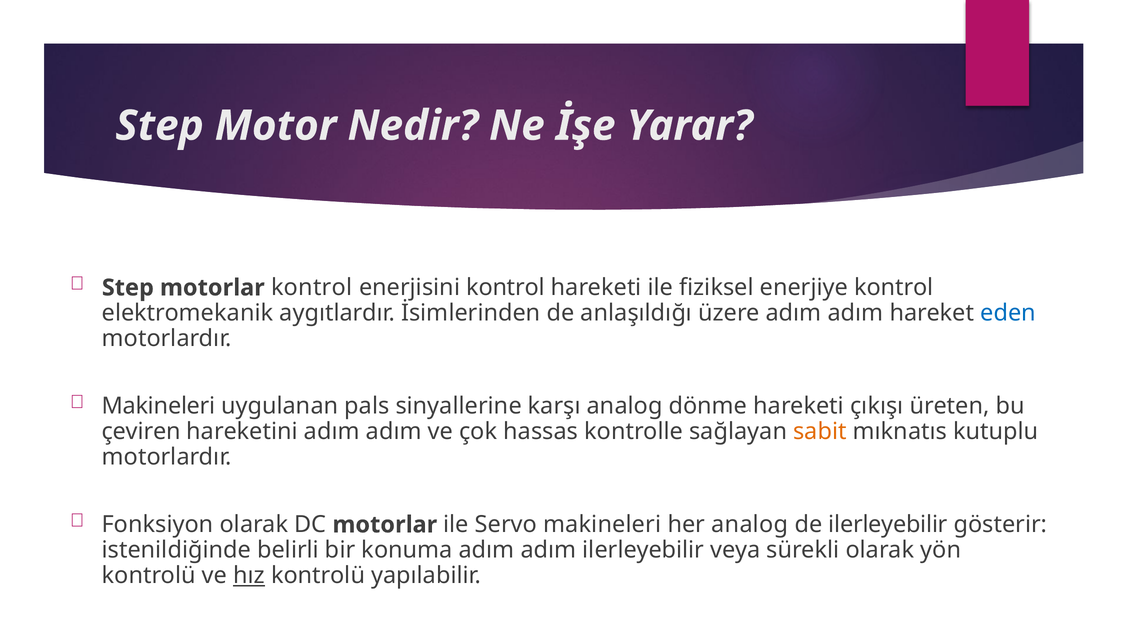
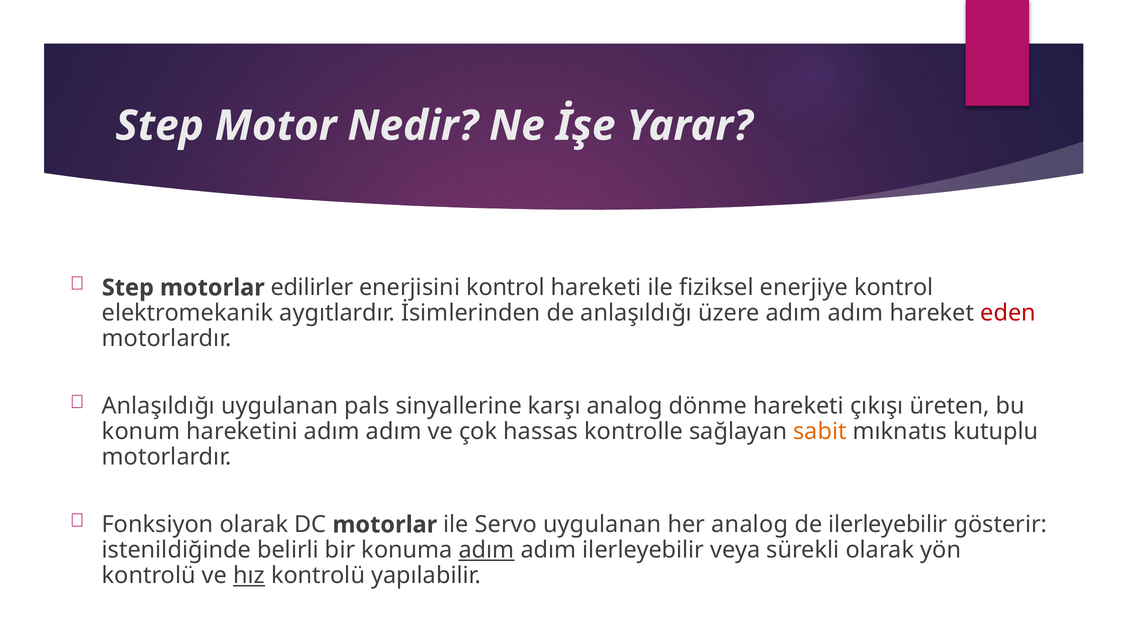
motorlar kontrol: kontrol -> edilirler
eden colour: blue -> red
Makineleri at (159, 406): Makineleri -> Anlaşıldığı
çeviren: çeviren -> konum
Servo makineleri: makineleri -> uygulanan
adım at (487, 550) underline: none -> present
